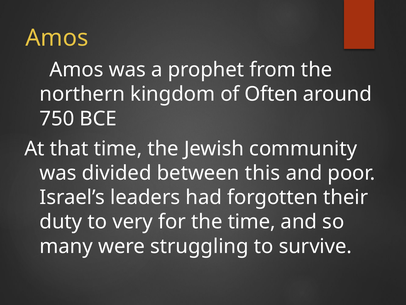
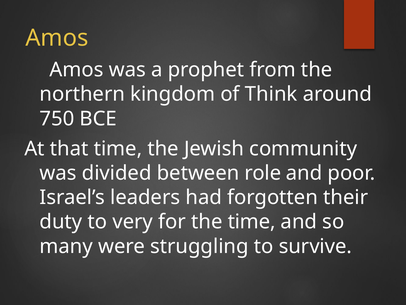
Often: Often -> Think
this: this -> role
